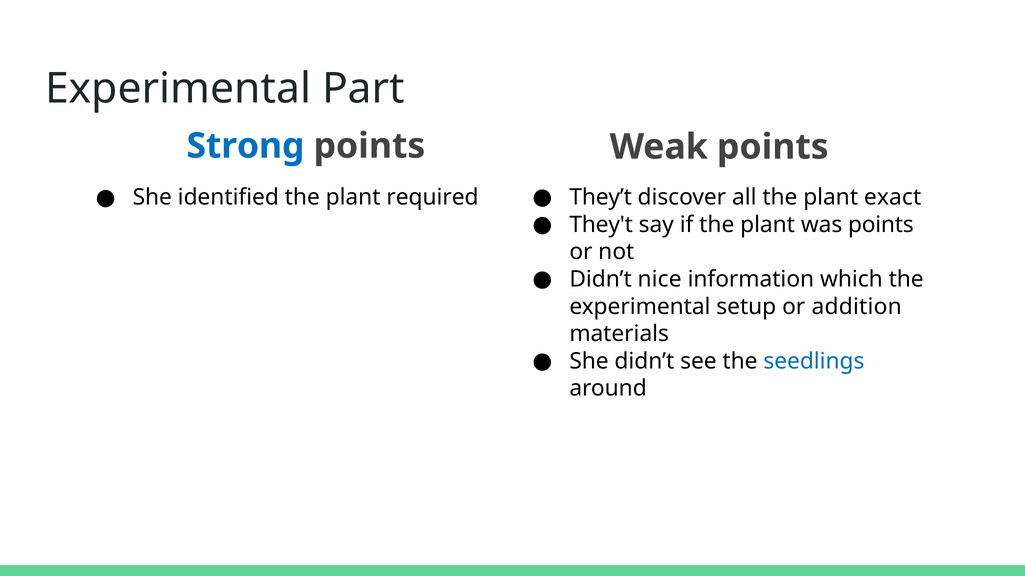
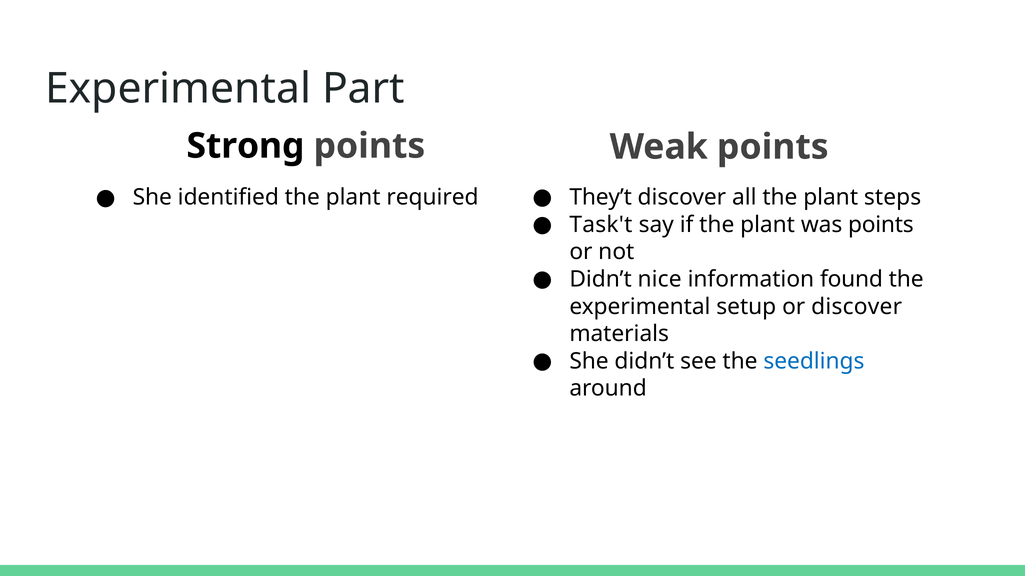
Strong colour: blue -> black
exact: exact -> steps
They't: They't -> Task't
which: which -> found
or addition: addition -> discover
